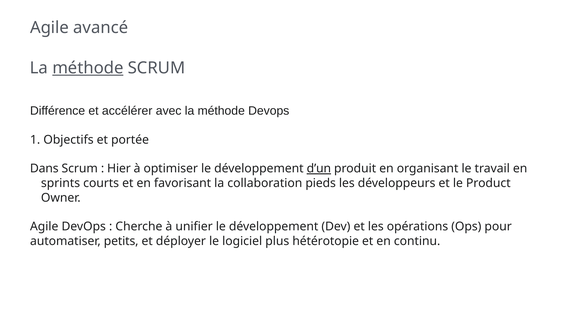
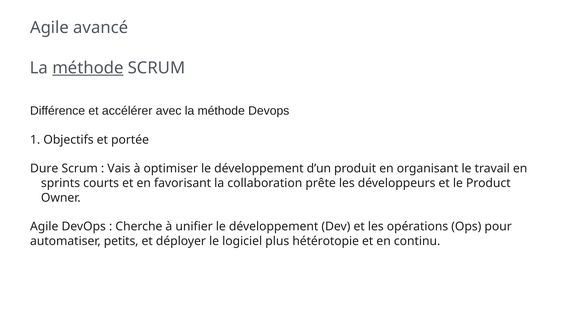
Dans: Dans -> Dure
Hier: Hier -> Vais
d’un underline: present -> none
pieds: pieds -> prête
